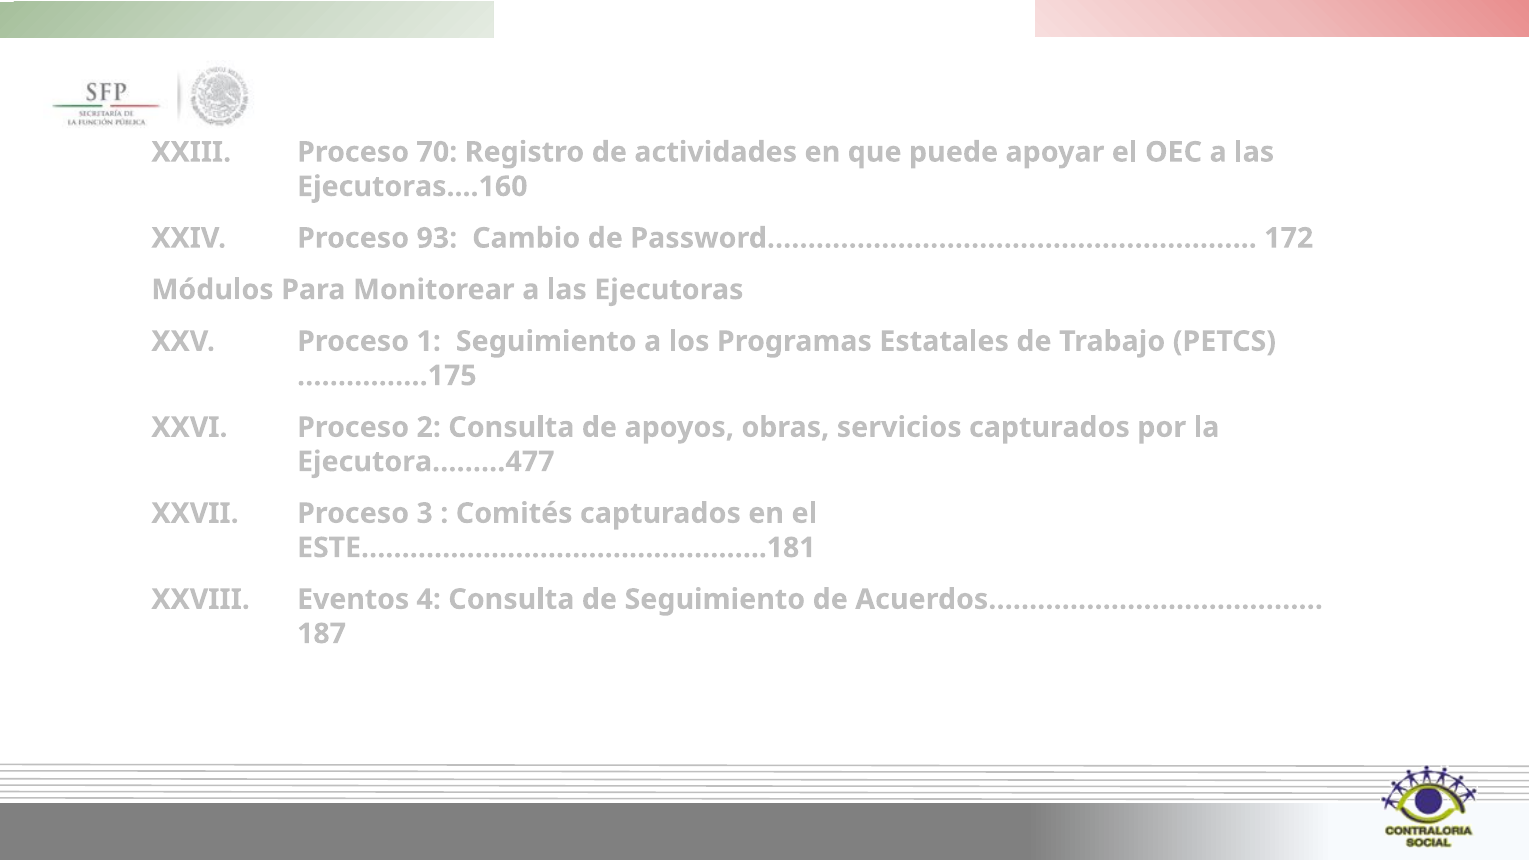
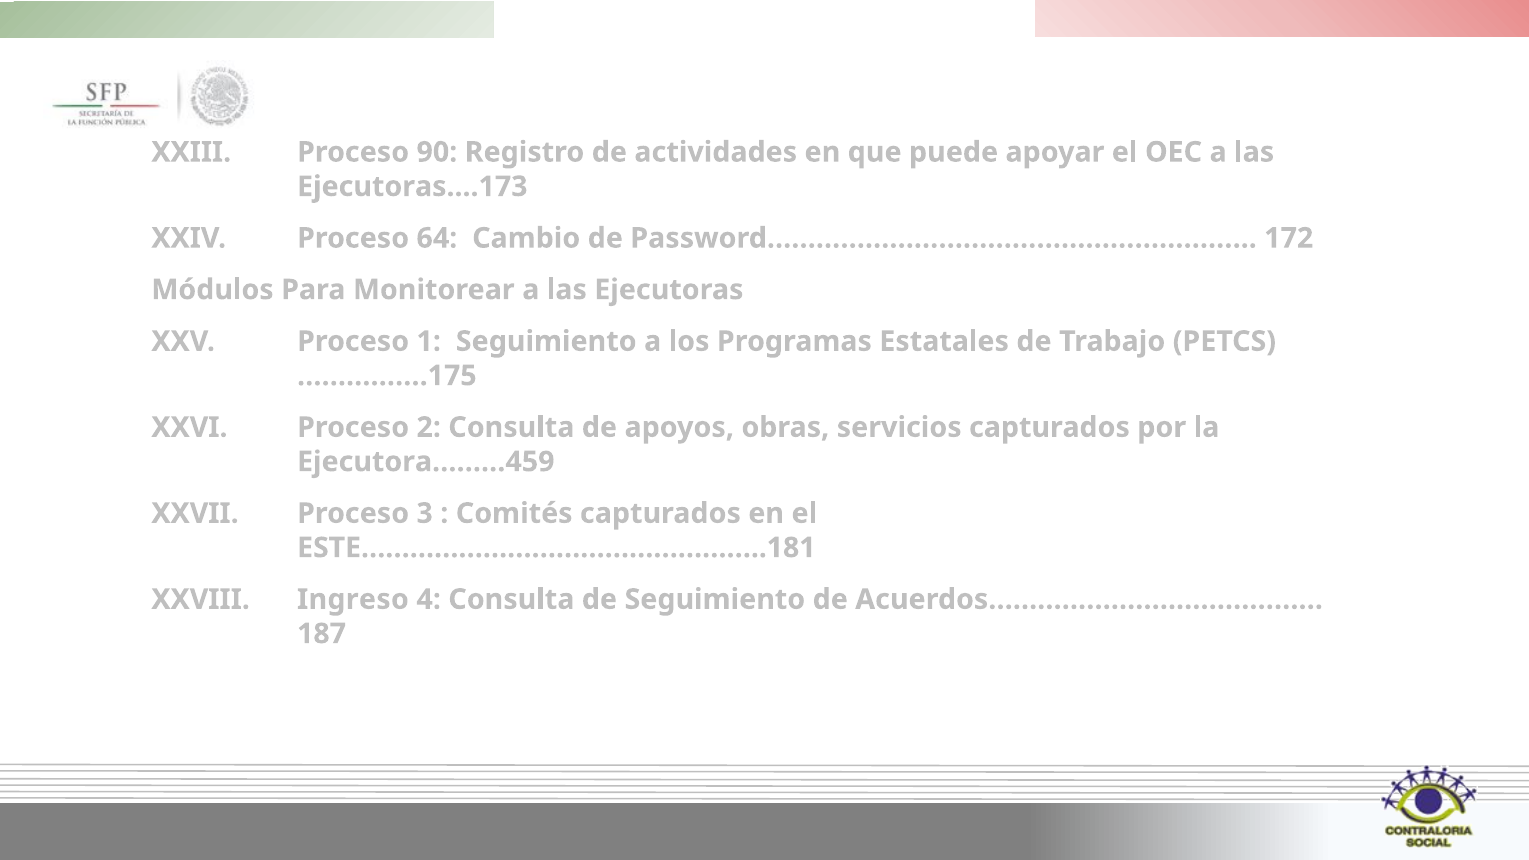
70: 70 -> 90
Ejecutoras....160: Ejecutoras....160 -> Ejecutoras....173
93: 93 -> 64
Ejecutora………477: Ejecutora………477 -> Ejecutora………459
Eventos: Eventos -> Ingreso
